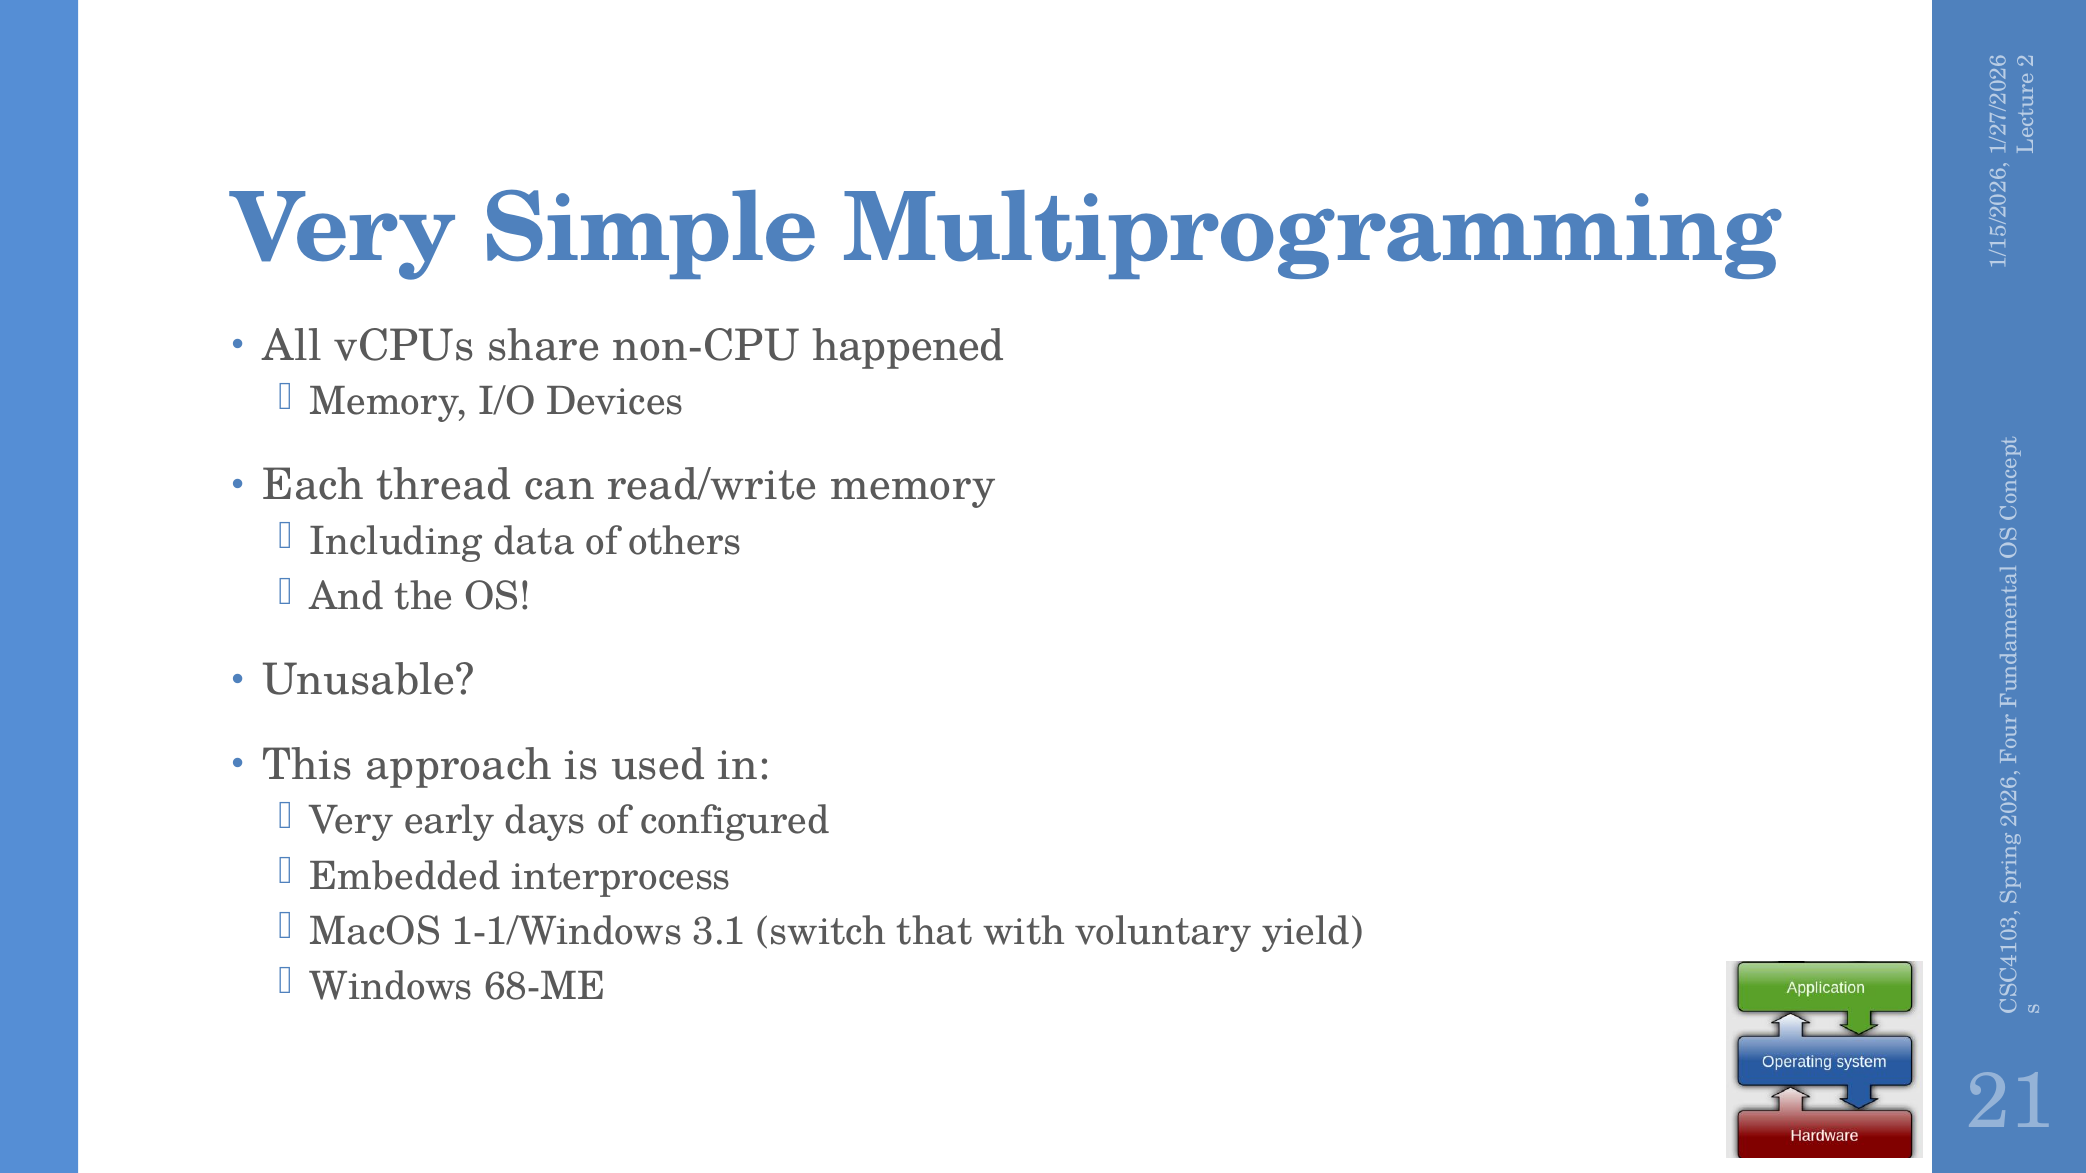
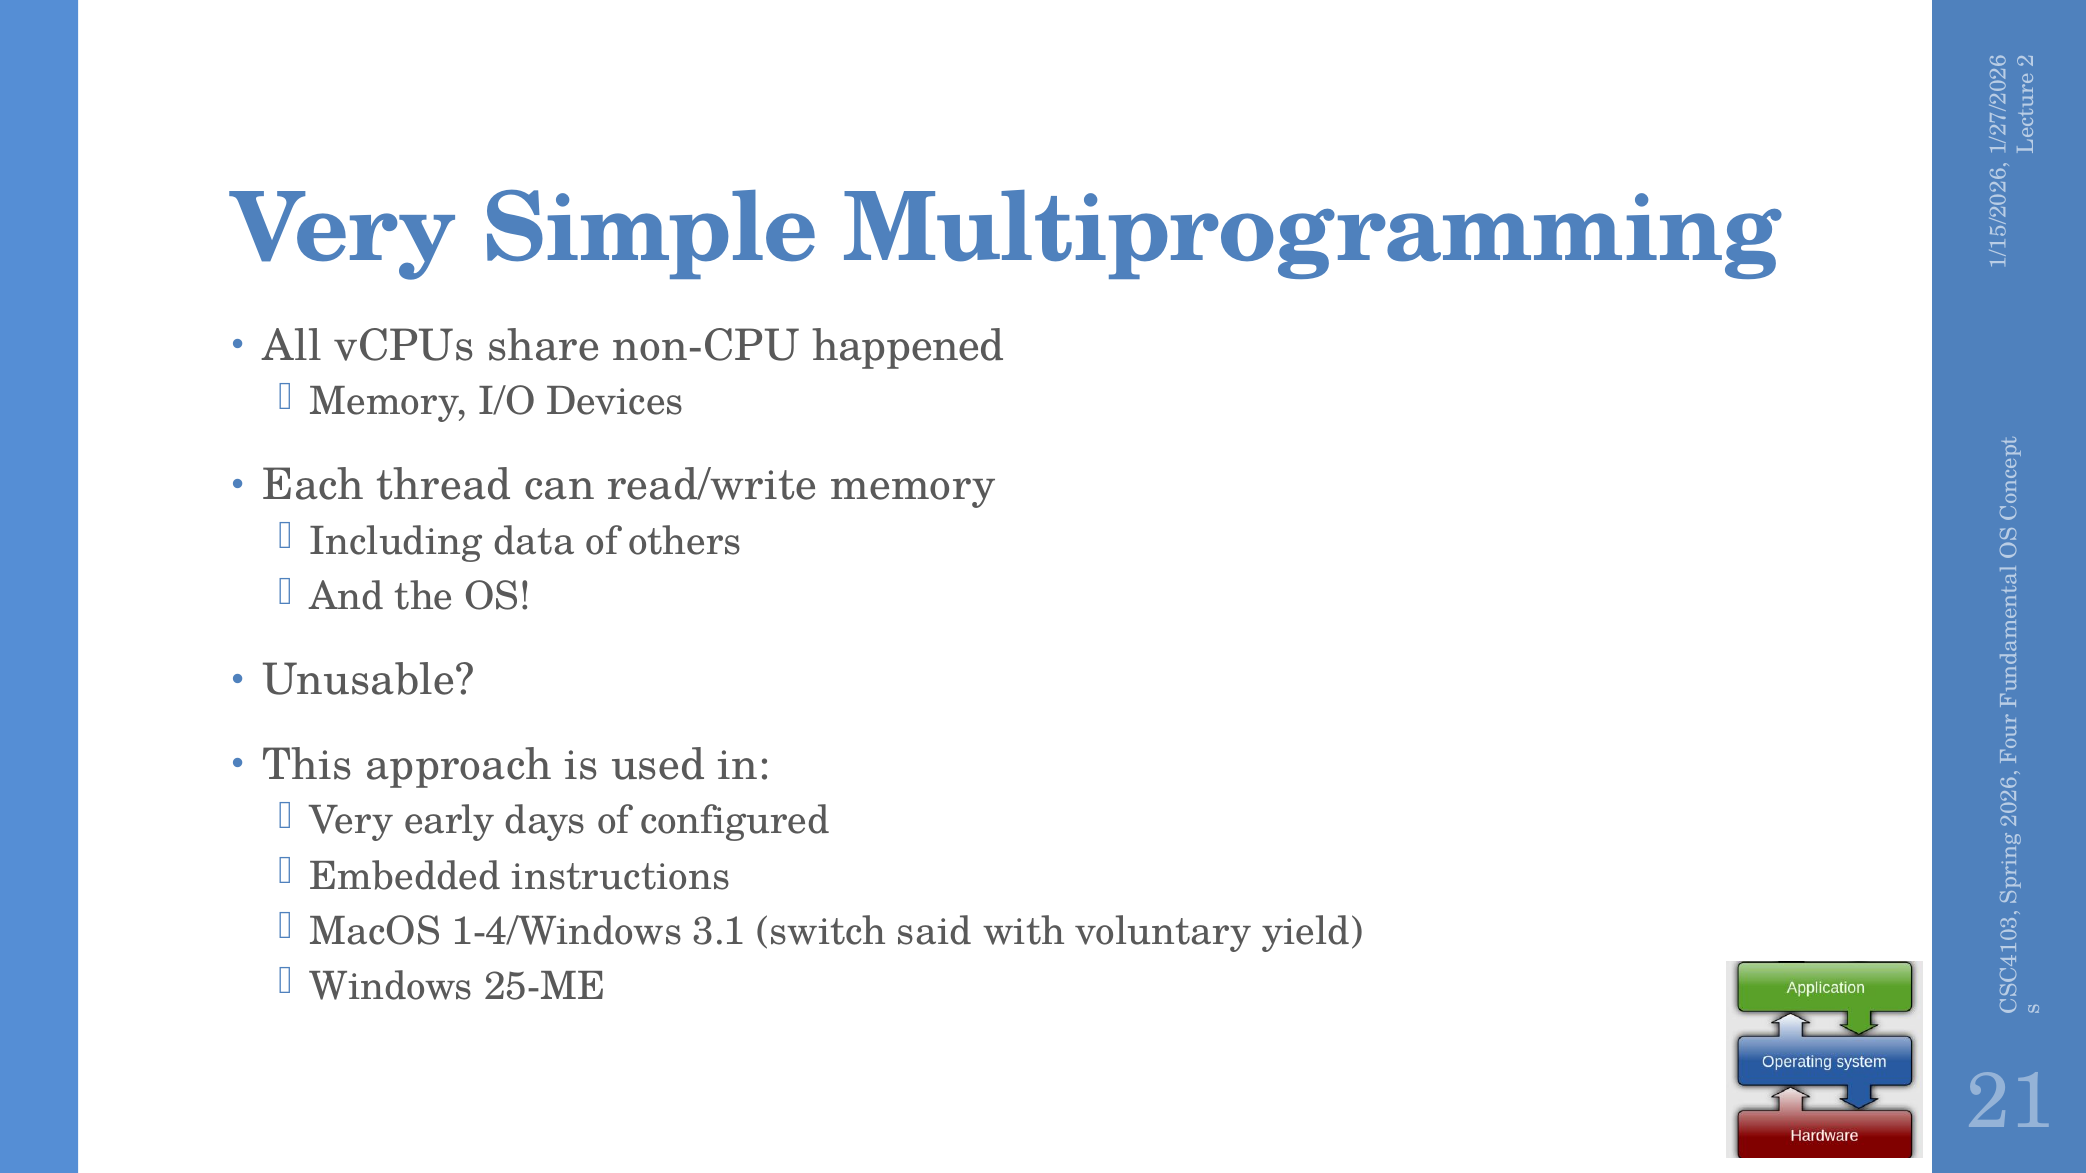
interprocess: interprocess -> instructions
1-1/Windows: 1-1/Windows -> 1-4/Windows
that: that -> said
68-ME: 68-ME -> 25-ME
